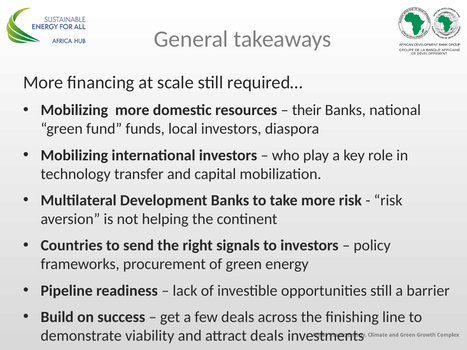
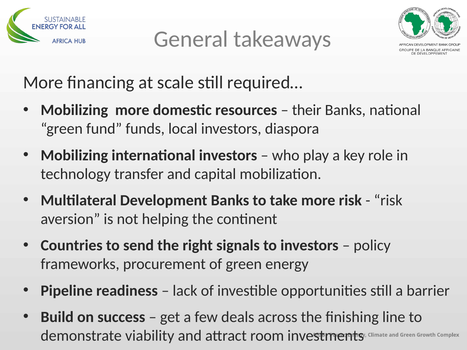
attract deals: deals -> room
